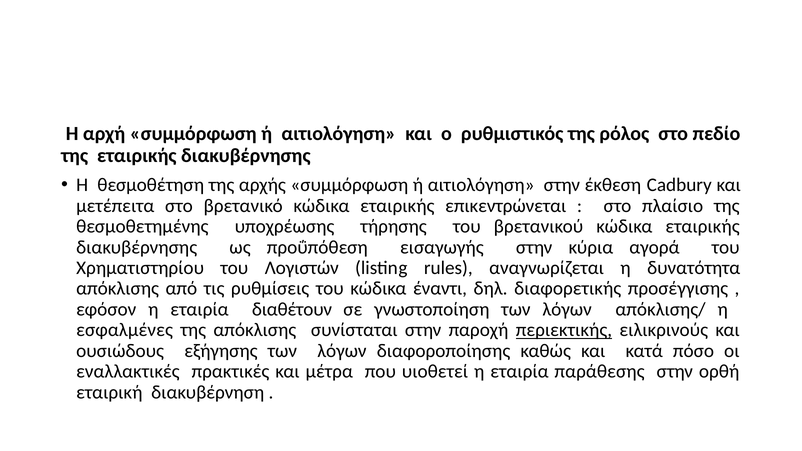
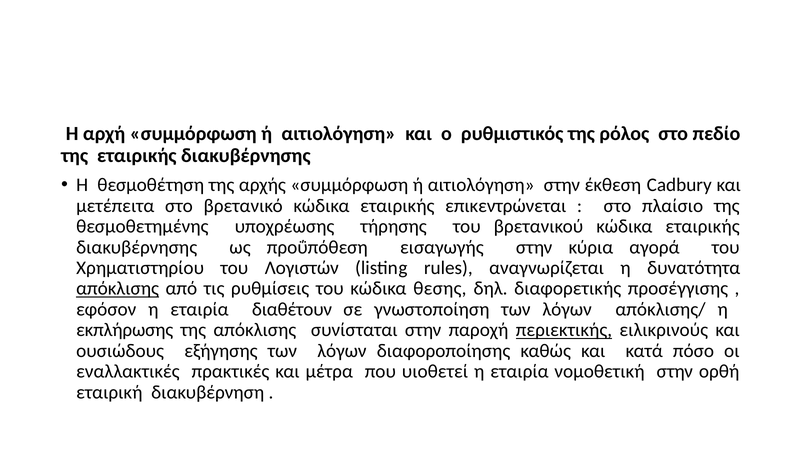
απόκλισης at (118, 289) underline: none -> present
έναντι: έναντι -> θεσης
εσφαλμένες: εσφαλμένες -> εκπλήρωσης
παράθεσης: παράθεσης -> νομοθετική
